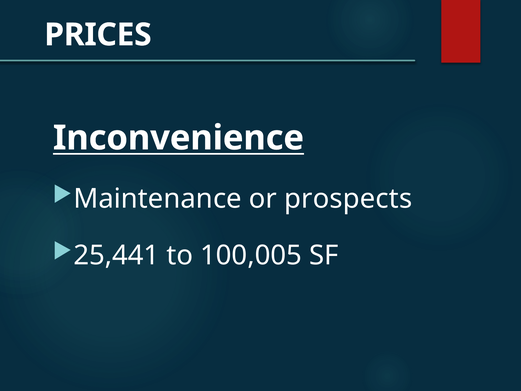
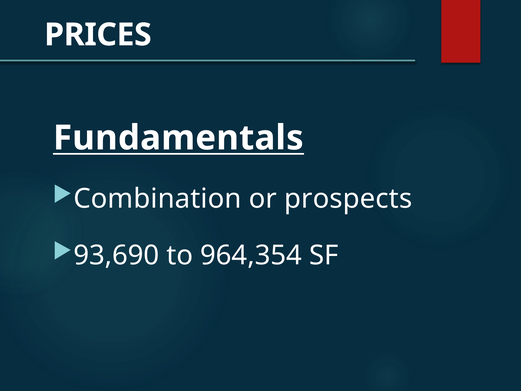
Inconvenience: Inconvenience -> Fundamentals
Maintenance: Maintenance -> Combination
25,441: 25,441 -> 93,690
100,005: 100,005 -> 964,354
